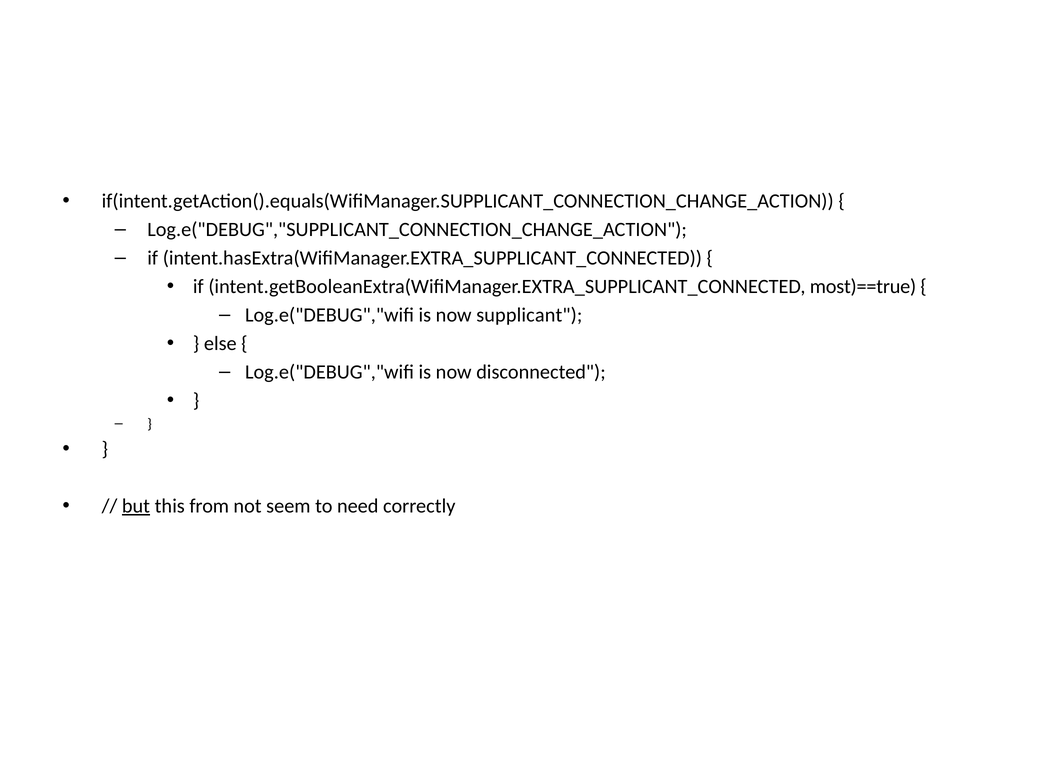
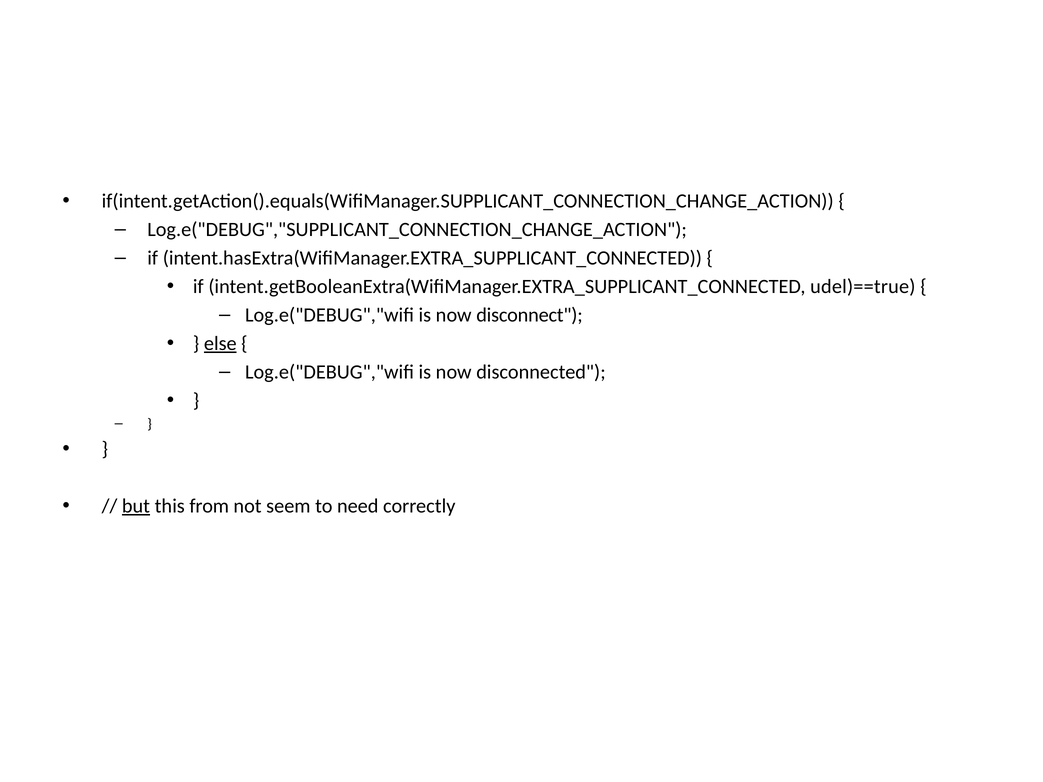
most)==true: most)==true -> udel)==true
supplicant: supplicant -> disconnect
else underline: none -> present
